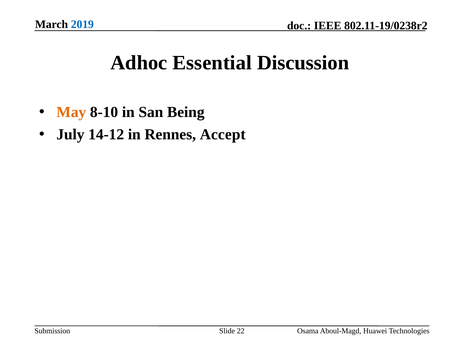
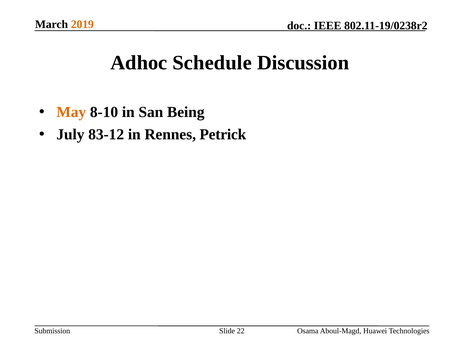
2019 colour: blue -> orange
Essential: Essential -> Schedule
14-12: 14-12 -> 83-12
Accept: Accept -> Petrick
